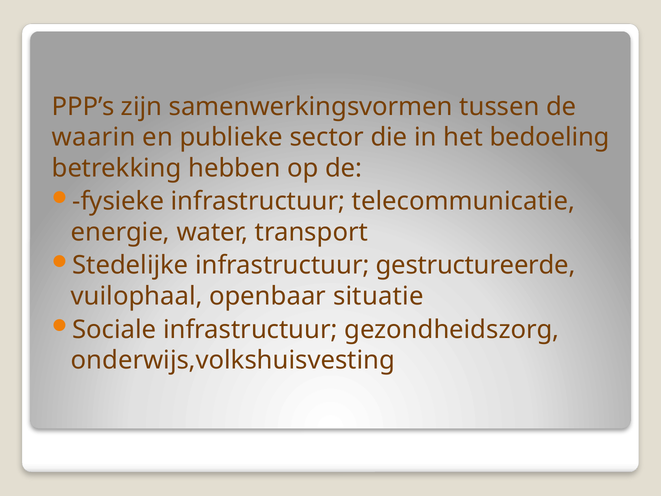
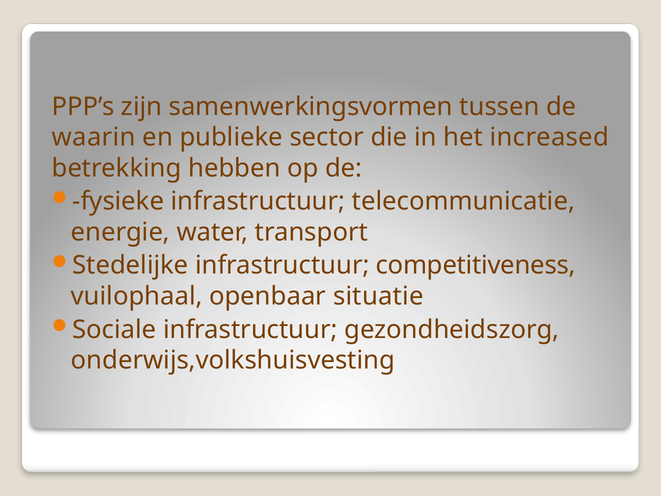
bedoeling: bedoeling -> increased
gestructureerde: gestructureerde -> competitiveness
